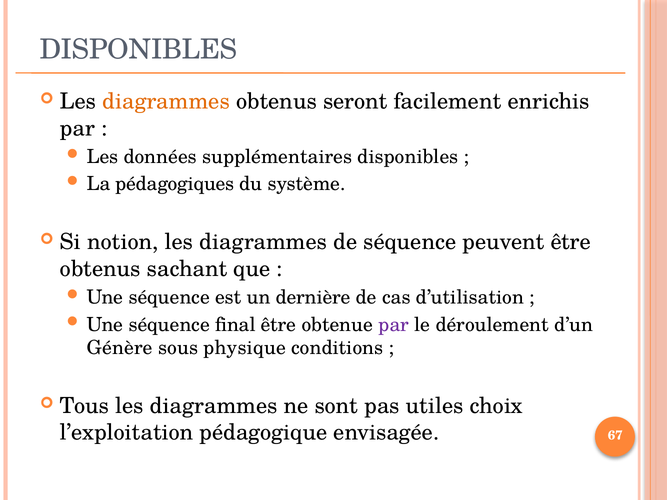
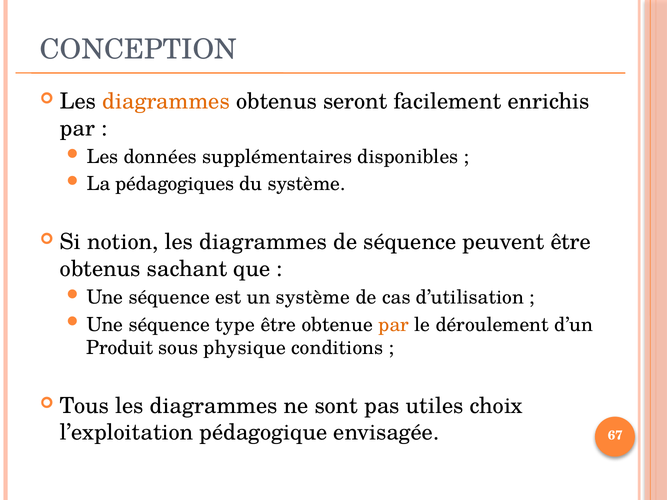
DISPONIBLES at (139, 50): DISPONIBLES -> CONCEPTION
un dernière: dernière -> système
final: final -> type
par at (394, 325) colour: purple -> orange
Génère: Génère -> Produit
